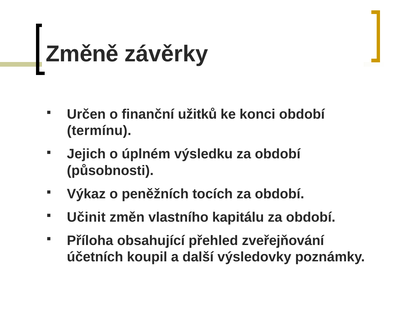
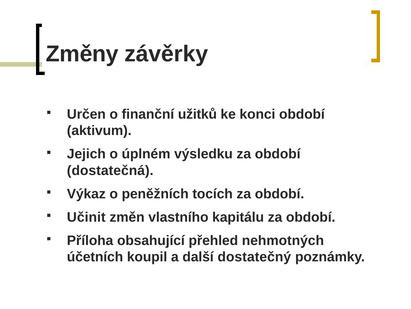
Změně: Změně -> Změny
termínu: termínu -> aktivum
působnosti: působnosti -> dostatečná
zveřejňování: zveřejňování -> nehmotných
výsledovky: výsledovky -> dostatečný
